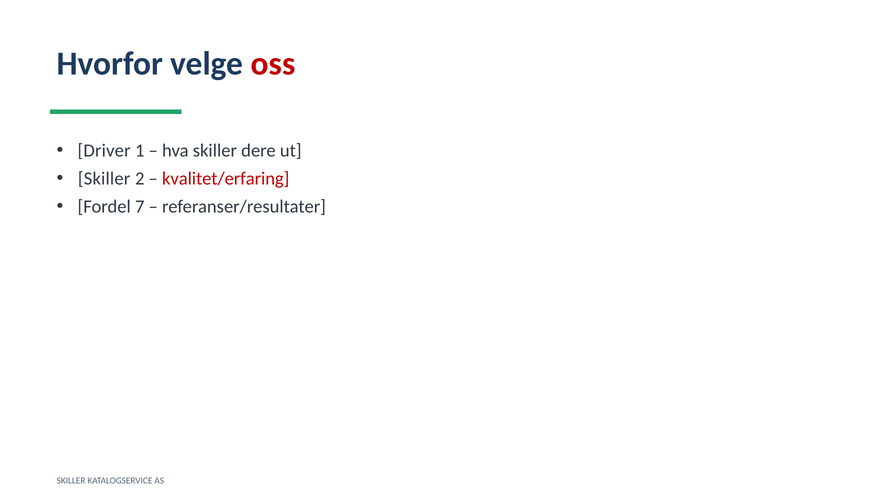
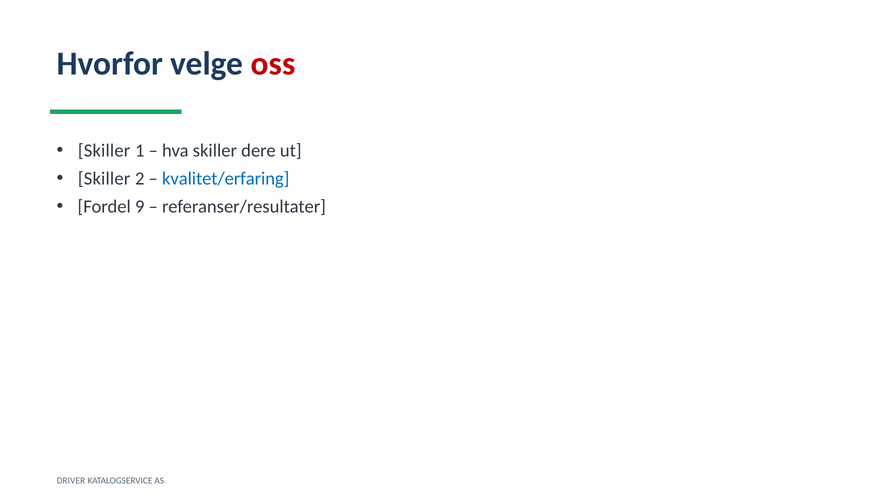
Driver at (104, 151): Driver -> Skiller
kvalitet/erfaring colour: red -> blue
7: 7 -> 9
SKILLER at (71, 481): SKILLER -> DRIVER
